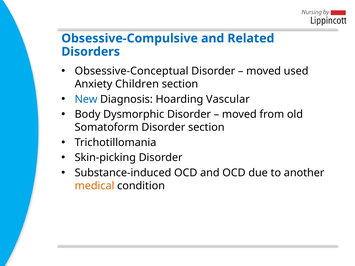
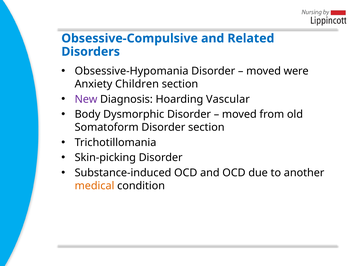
Obsessive-Conceptual: Obsessive-Conceptual -> Obsessive-Hypomania
used: used -> were
New colour: blue -> purple
